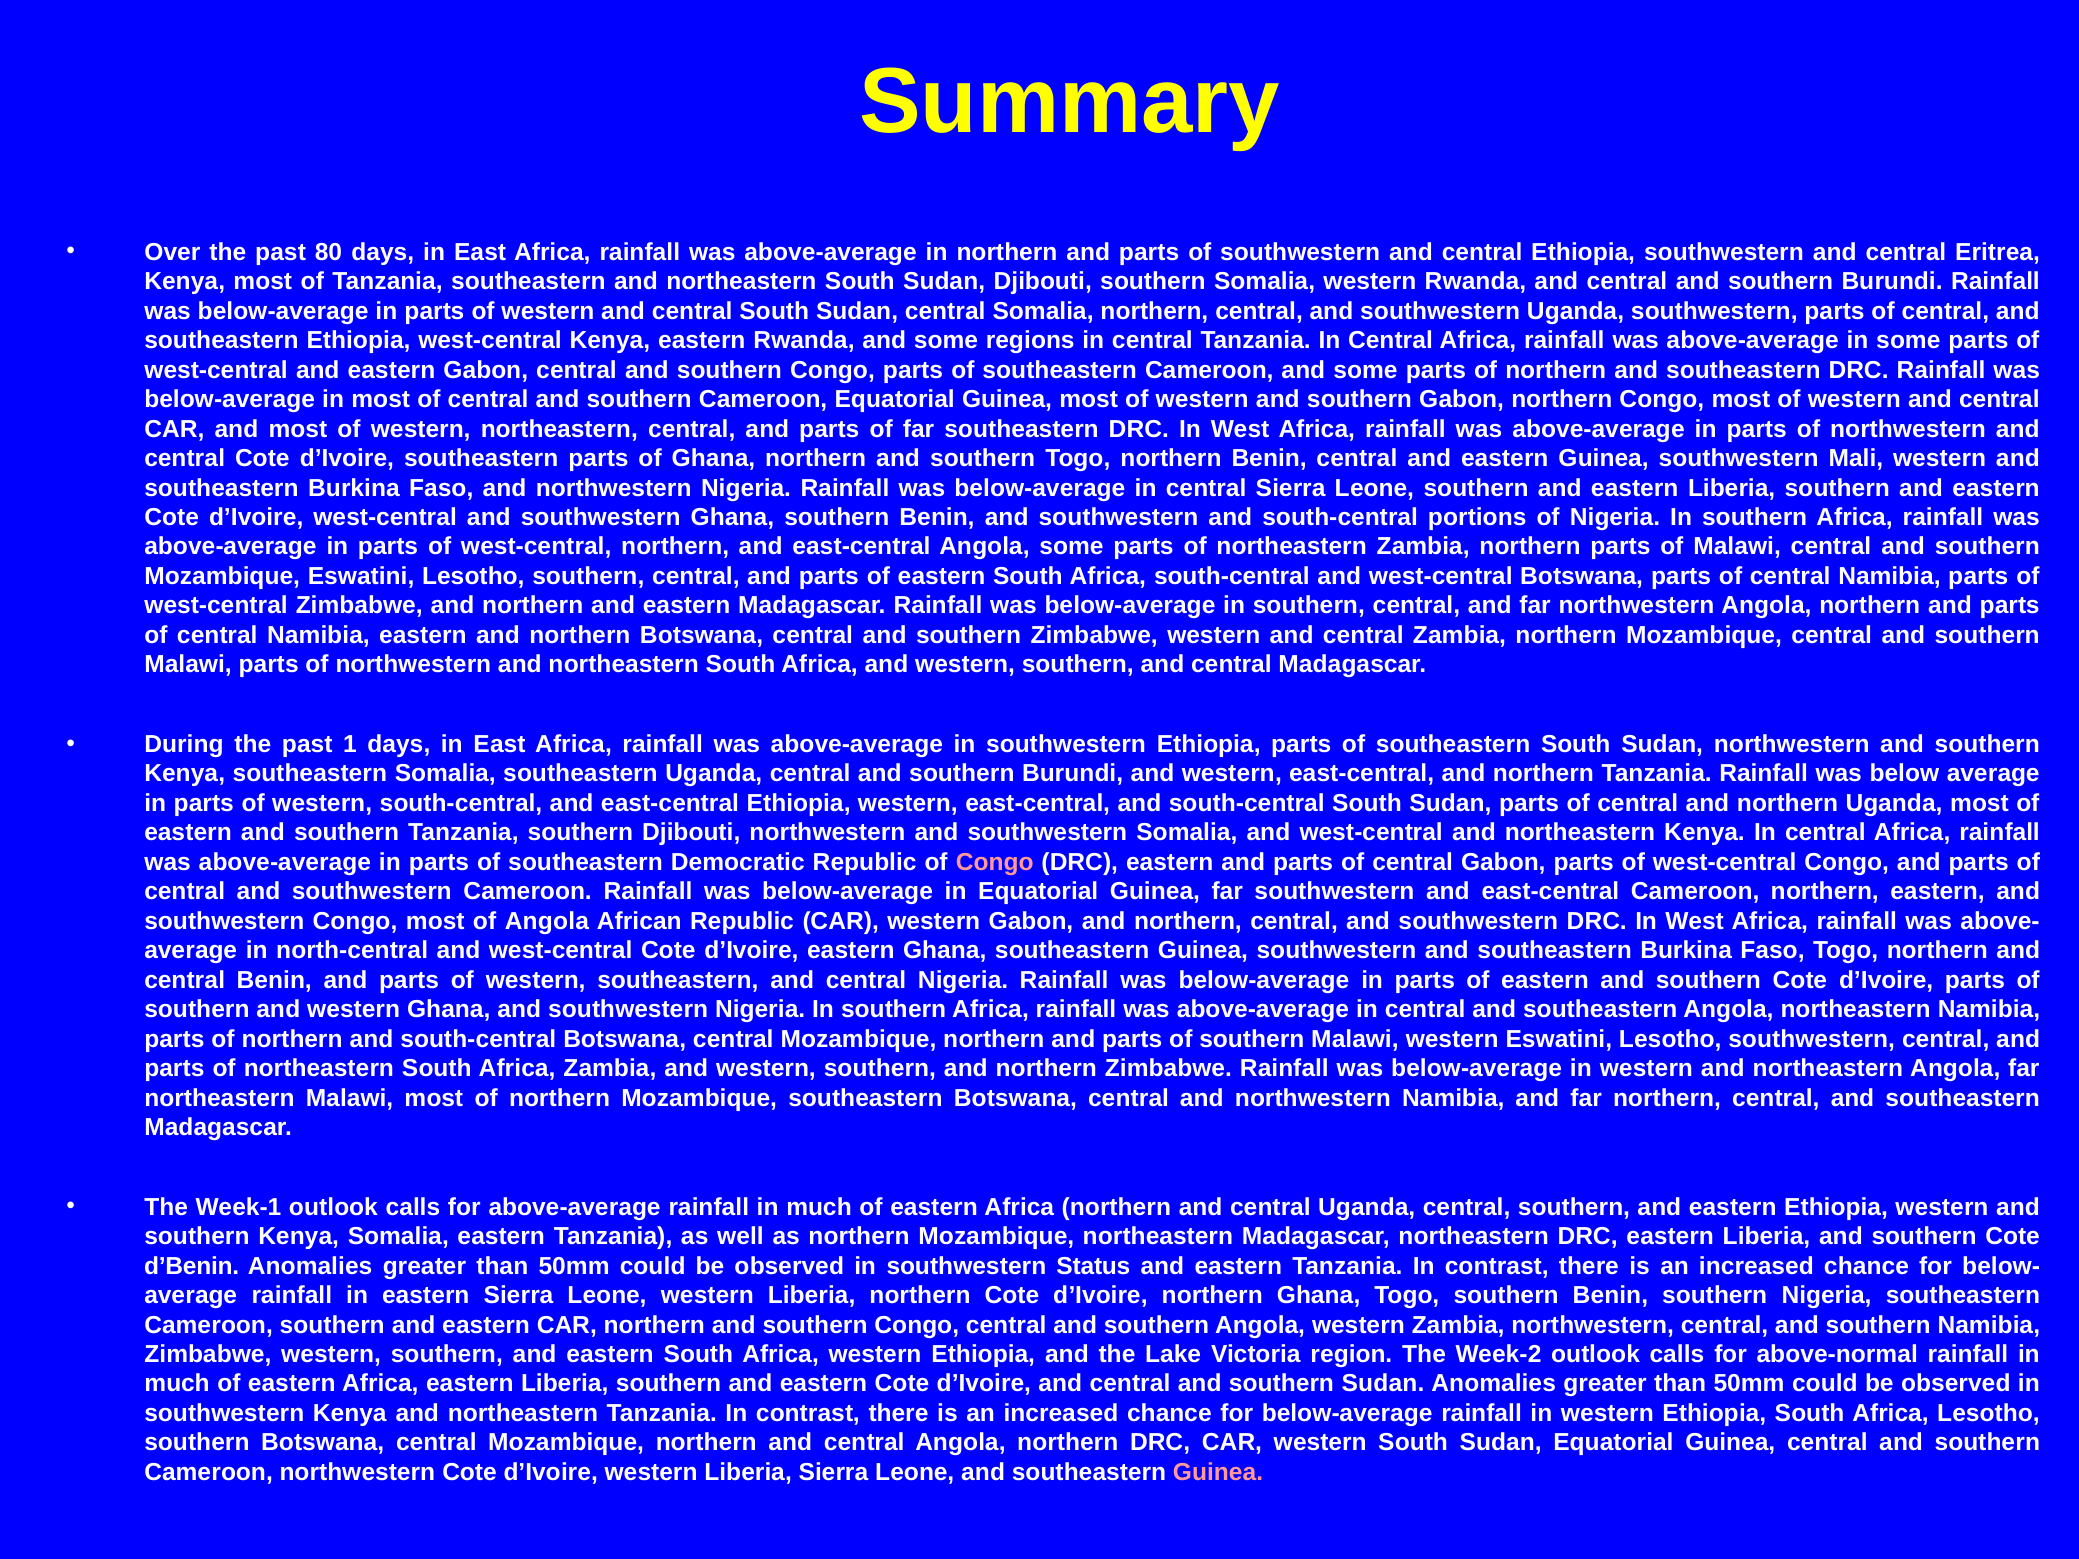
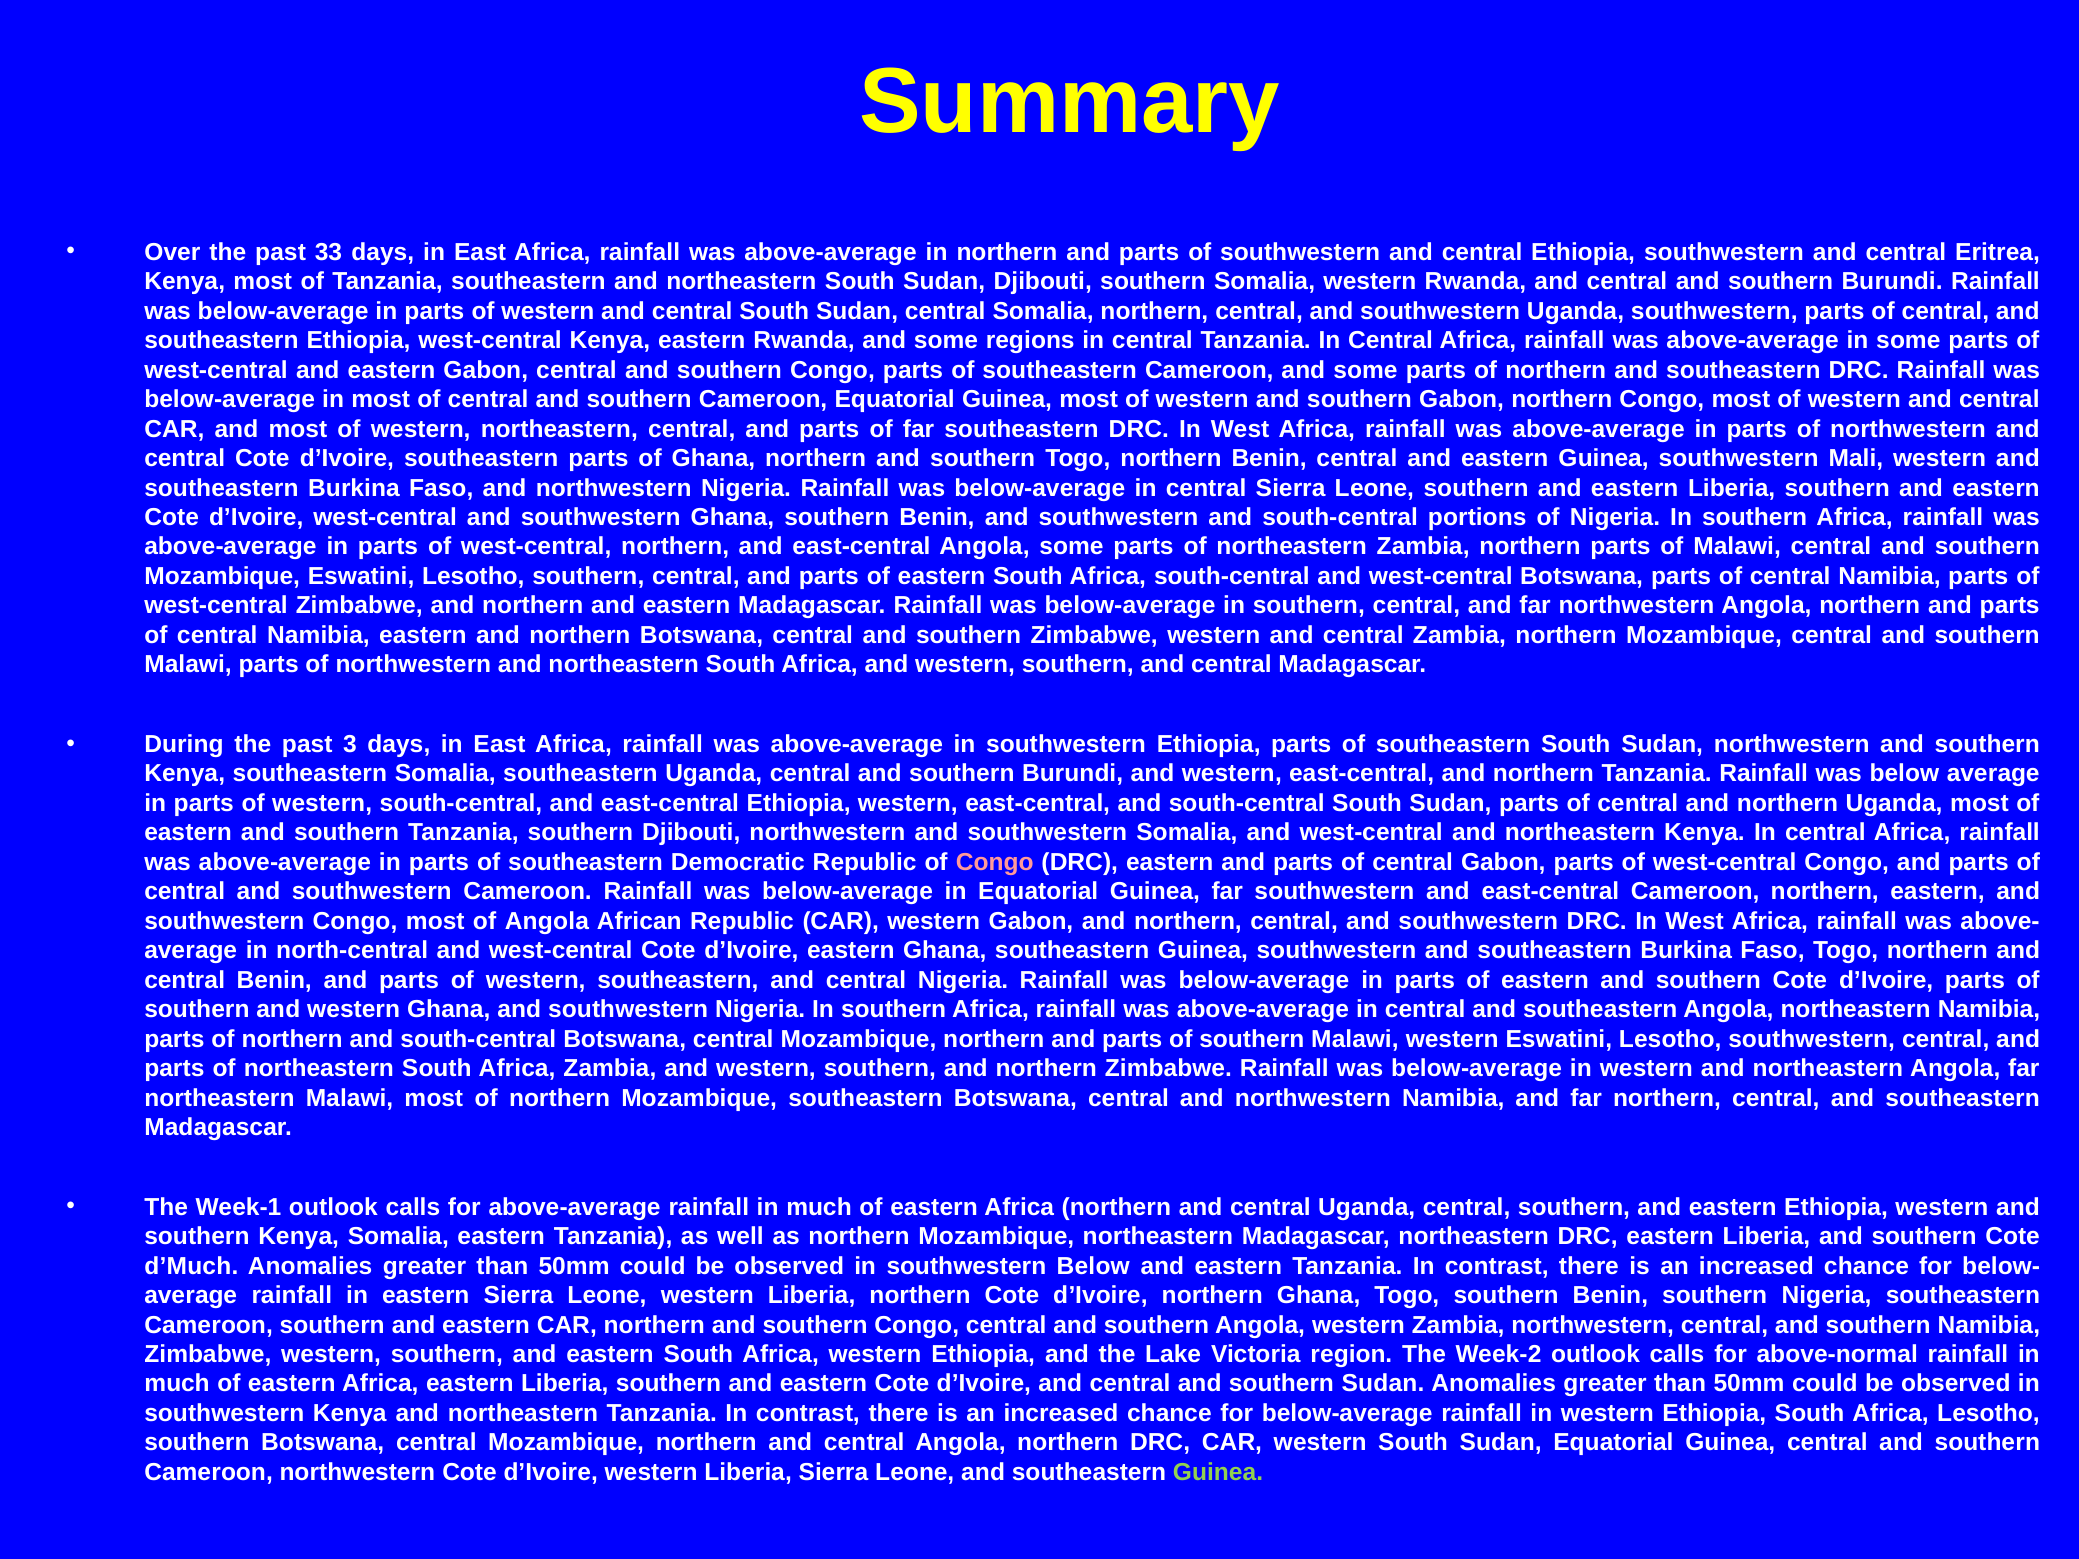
80: 80 -> 33
1: 1 -> 3
d’Benin: d’Benin -> d’Much
southwestern Status: Status -> Below
Guinea at (1218, 1472) colour: pink -> light green
